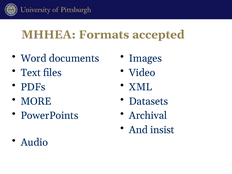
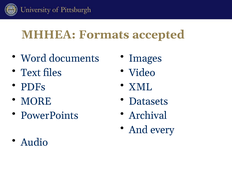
insist: insist -> every
